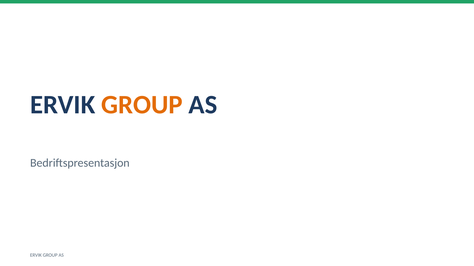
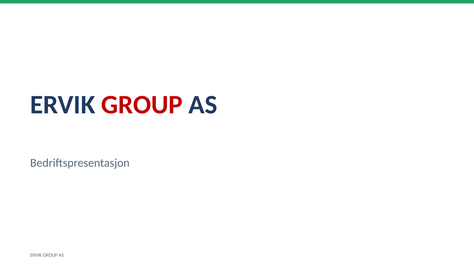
GROUP at (142, 105) colour: orange -> red
